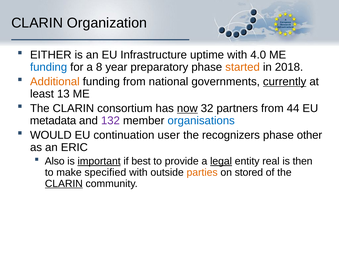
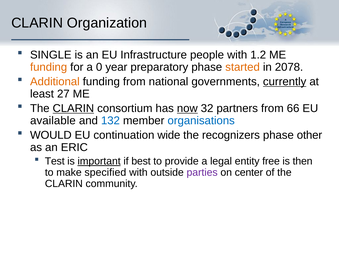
EITHER: EITHER -> SINGLE
uptime: uptime -> people
4.0: 4.0 -> 1.2
funding at (49, 67) colour: blue -> orange
8: 8 -> 0
2018: 2018 -> 2078
13: 13 -> 27
CLARIN at (73, 108) underline: none -> present
44: 44 -> 66
metadata: metadata -> available
132 colour: purple -> blue
user: user -> wide
Also: Also -> Test
legal underline: present -> none
real: real -> free
parties colour: orange -> purple
stored: stored -> center
CLARIN at (64, 183) underline: present -> none
